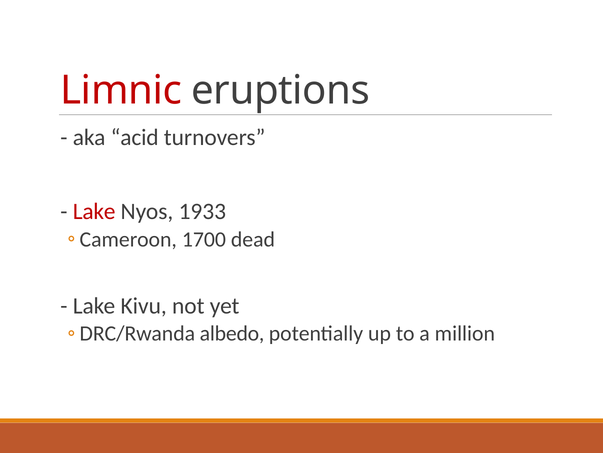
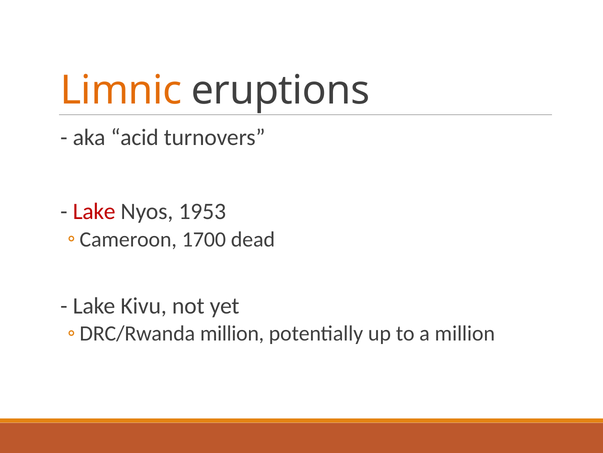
Limnic colour: red -> orange
1933: 1933 -> 1953
albedo at (232, 333): albedo -> million
